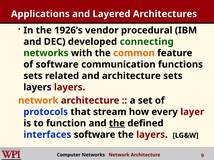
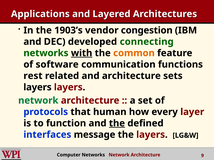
1926’s: 1926’s -> 1903’s
procedural: procedural -> congestion
with underline: none -> present
sets at (33, 76): sets -> rest
network at (38, 101) colour: orange -> green
stream: stream -> human
interfaces software: software -> message
